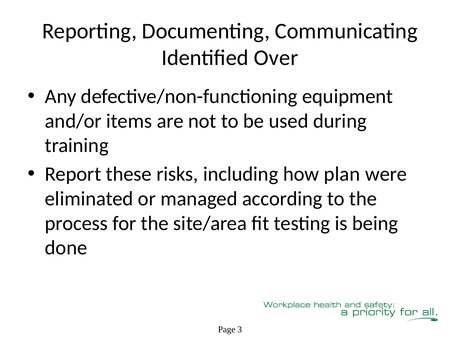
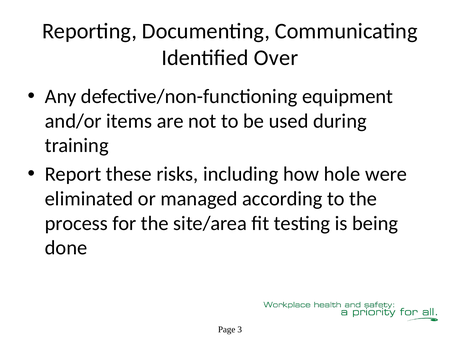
plan: plan -> hole
